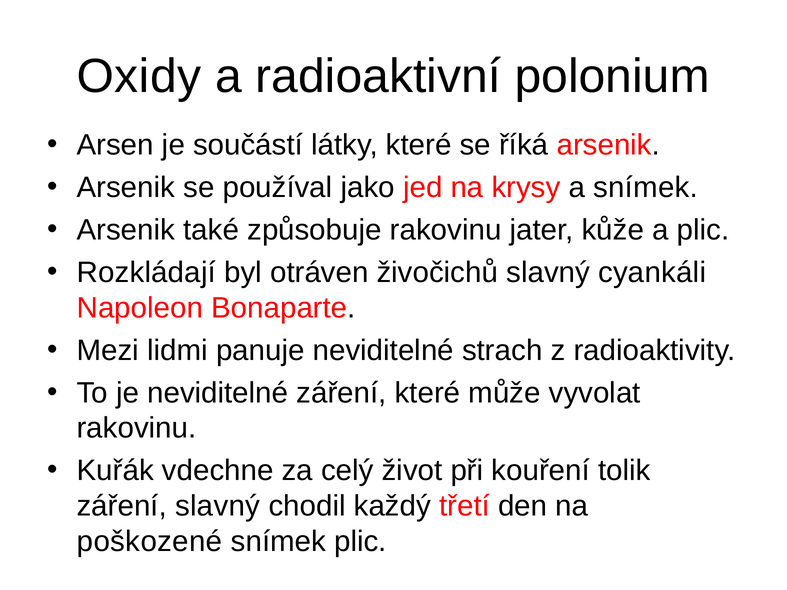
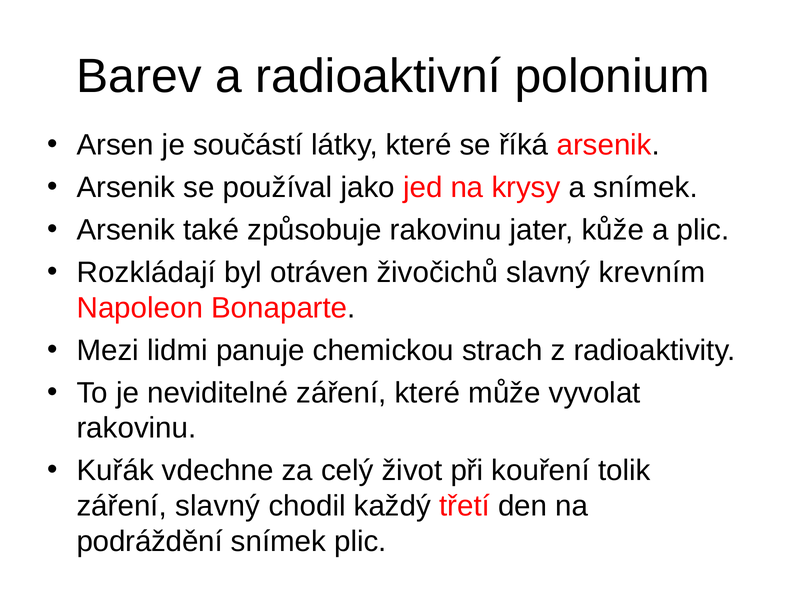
Oxidy: Oxidy -> Barev
cyankáli: cyankáli -> krevním
panuje neviditelné: neviditelné -> chemickou
poškozené: poškozené -> podráždění
